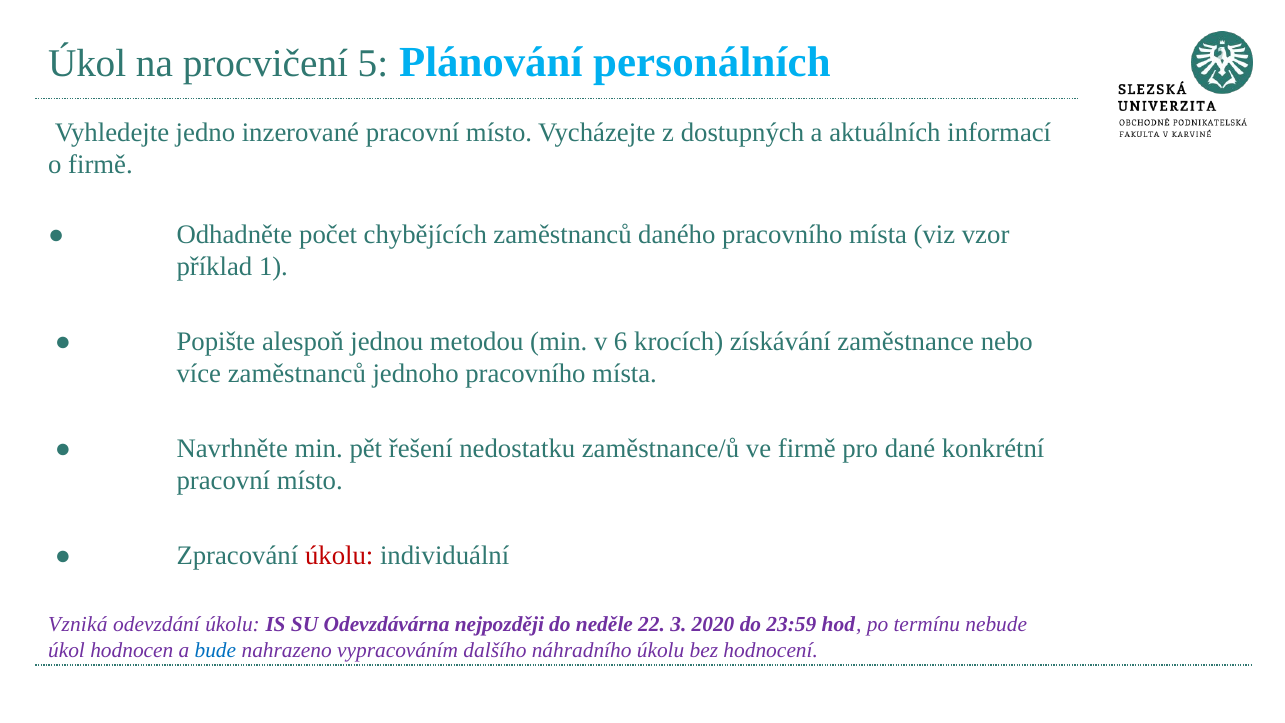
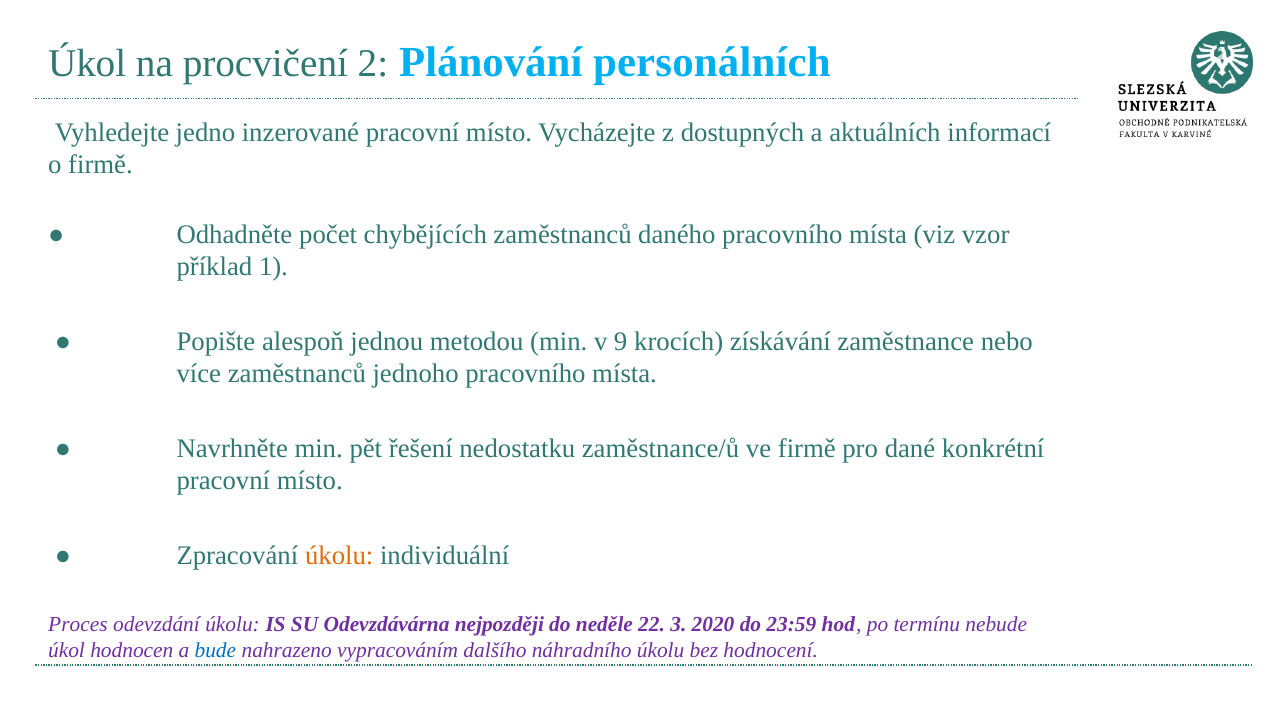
5: 5 -> 2
6: 6 -> 9
úkolu at (339, 556) colour: red -> orange
Vzniká: Vzniká -> Proces
